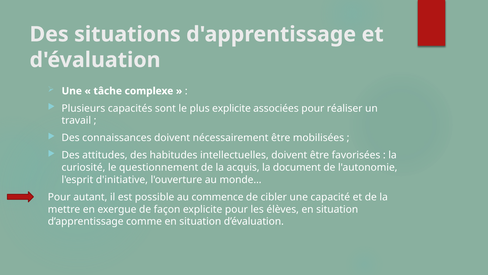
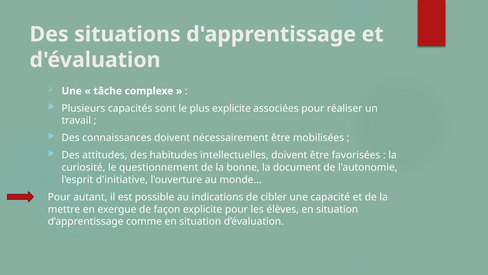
acquis: acquis -> bonne
commence: commence -> indications
